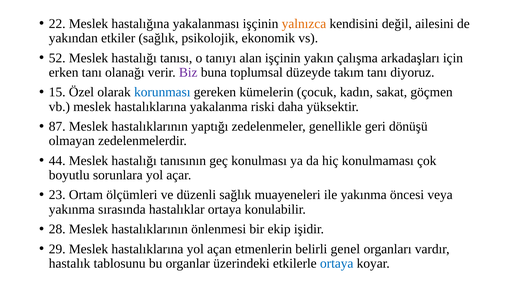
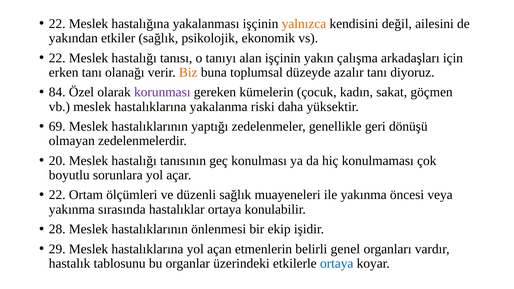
52 at (57, 58): 52 -> 22
Biz colour: purple -> orange
takım: takım -> azalır
15: 15 -> 84
korunması colour: blue -> purple
87: 87 -> 69
44: 44 -> 20
23 at (57, 195): 23 -> 22
